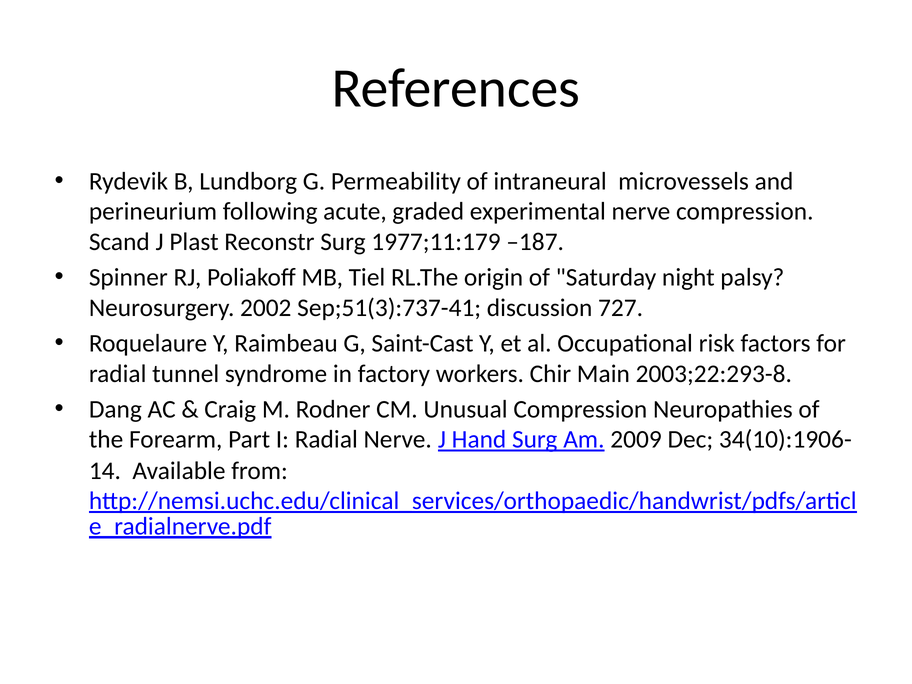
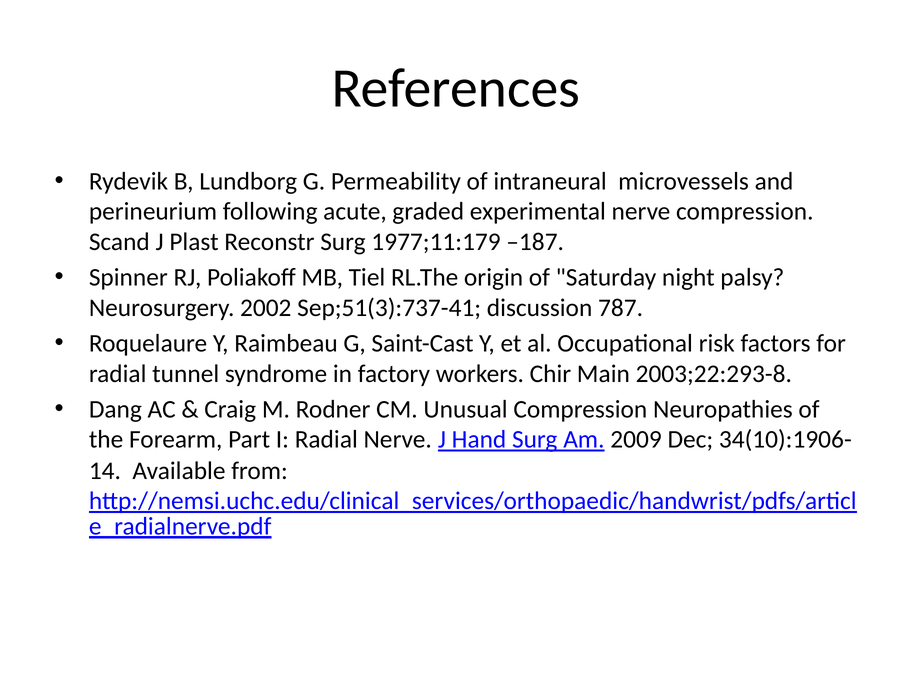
727: 727 -> 787
